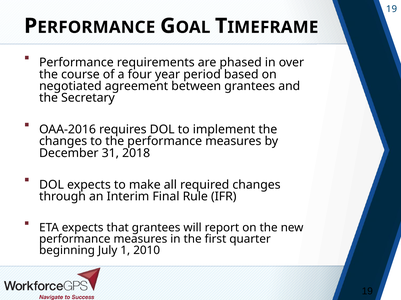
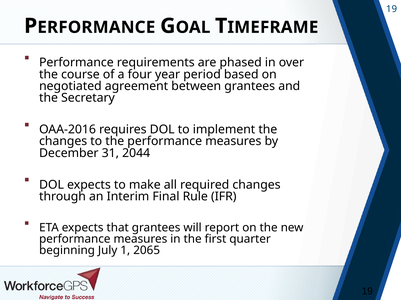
2018: 2018 -> 2044
2010: 2010 -> 2065
